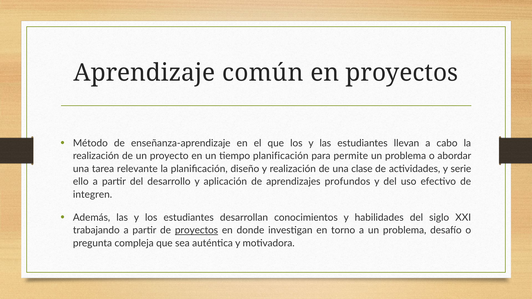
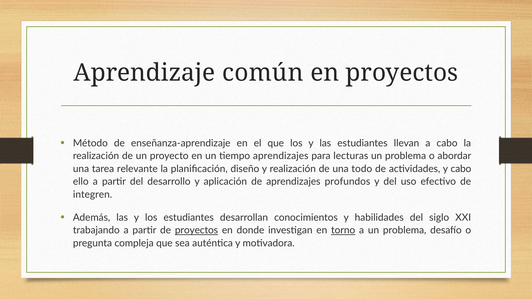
tiempo planificación: planificación -> aprendizajes
permite: permite -> lecturas
clase: clase -> todo
y serie: serie -> cabo
torno underline: none -> present
